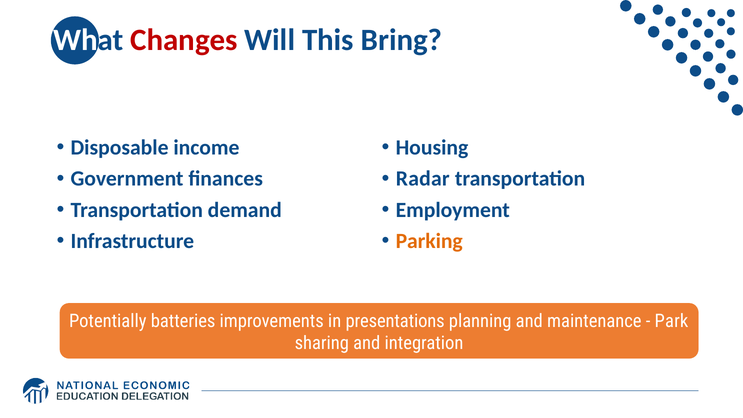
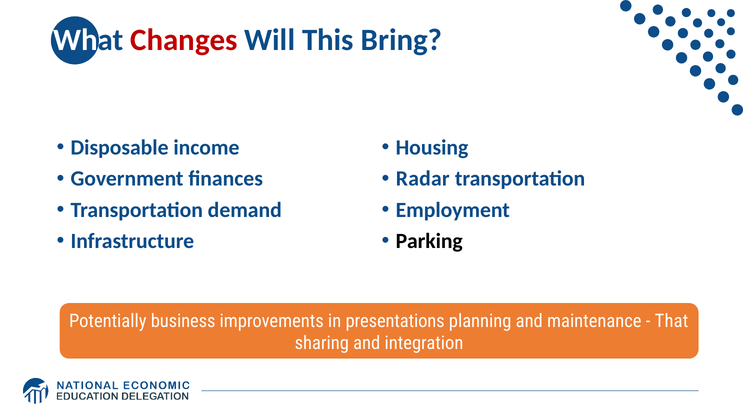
Parking colour: orange -> black
batteries: batteries -> business
Park: Park -> That
